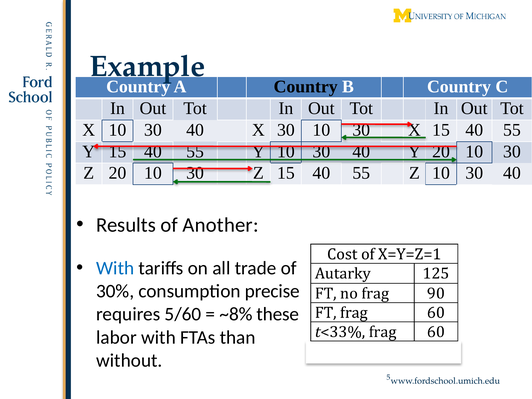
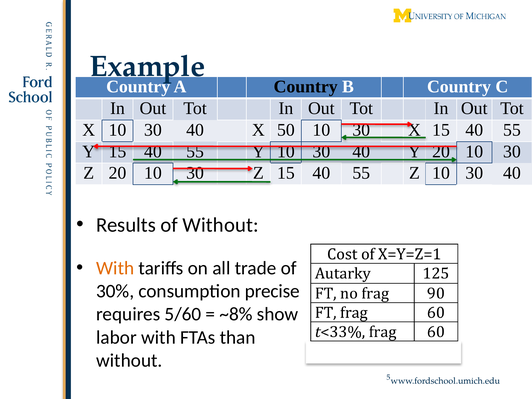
X 30: 30 -> 50
of Another: Another -> Without
With at (115, 268) colour: blue -> orange
these: these -> show
